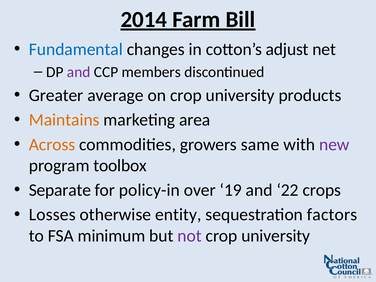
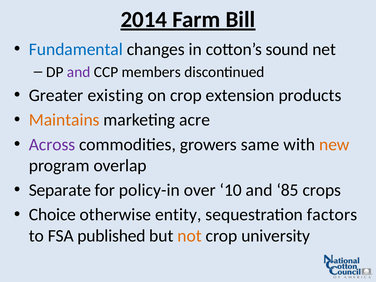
adjust: adjust -> sound
average: average -> existing
on crop university: university -> extension
area: area -> acre
Across colour: orange -> purple
new colour: purple -> orange
toolbox: toolbox -> overlap
19: 19 -> 10
22: 22 -> 85
Losses: Losses -> Choice
minimum: minimum -> published
not colour: purple -> orange
